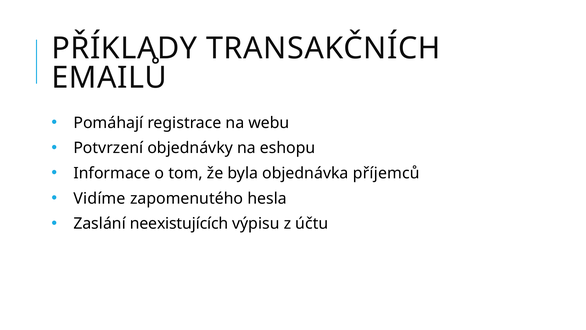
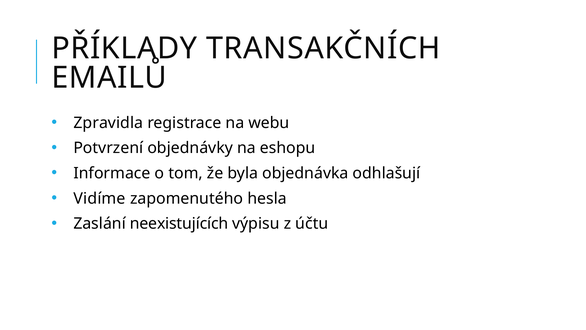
Pomáhají: Pomáhají -> Zpravidla
příjemců: příjemců -> odhlašují
